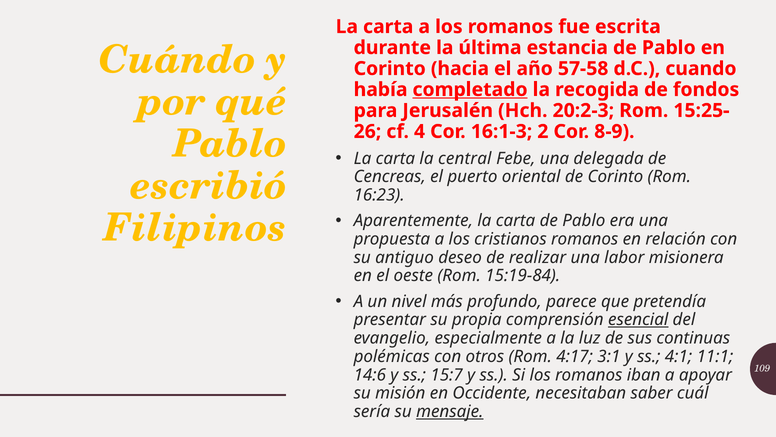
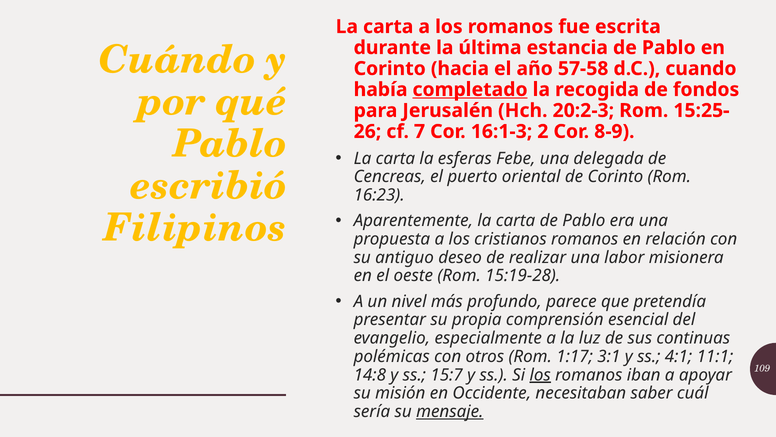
4: 4 -> 7
central: central -> esferas
15:19-84: 15:19-84 -> 15:19-28
esencial underline: present -> none
4:17: 4:17 -> 1:17
14:6: 14:6 -> 14:8
los at (540, 375) underline: none -> present
